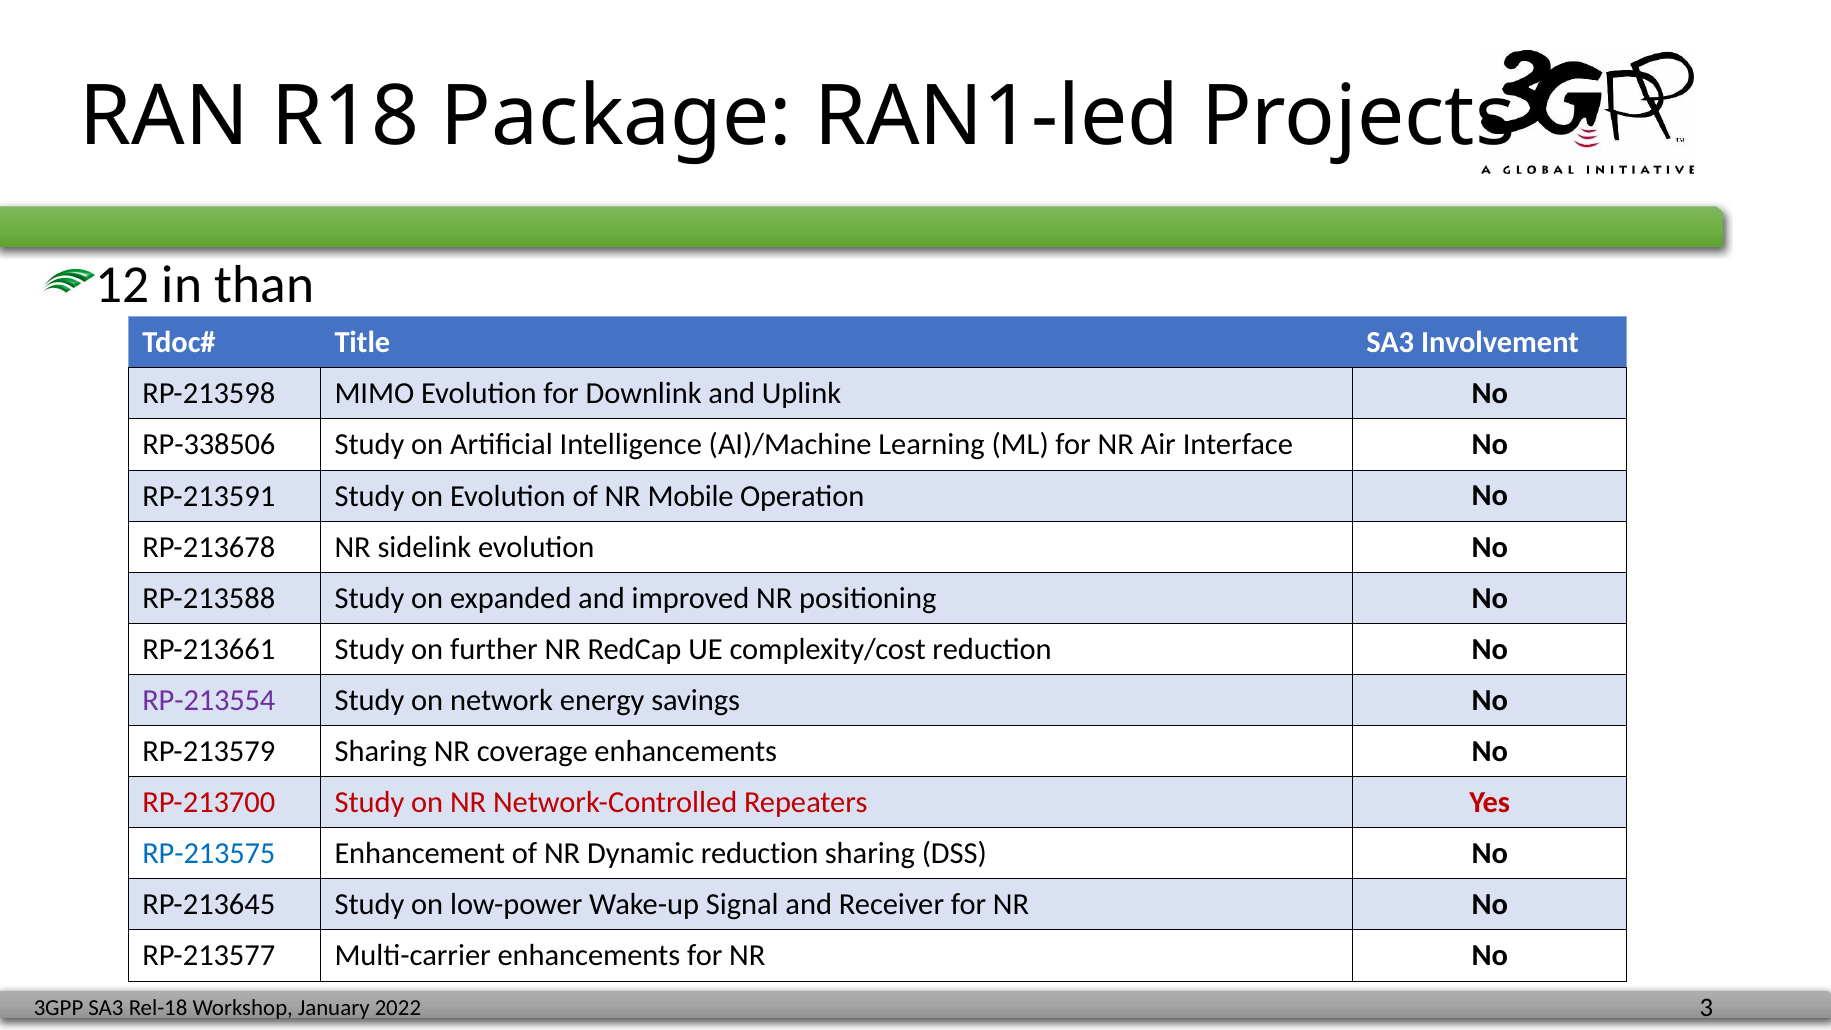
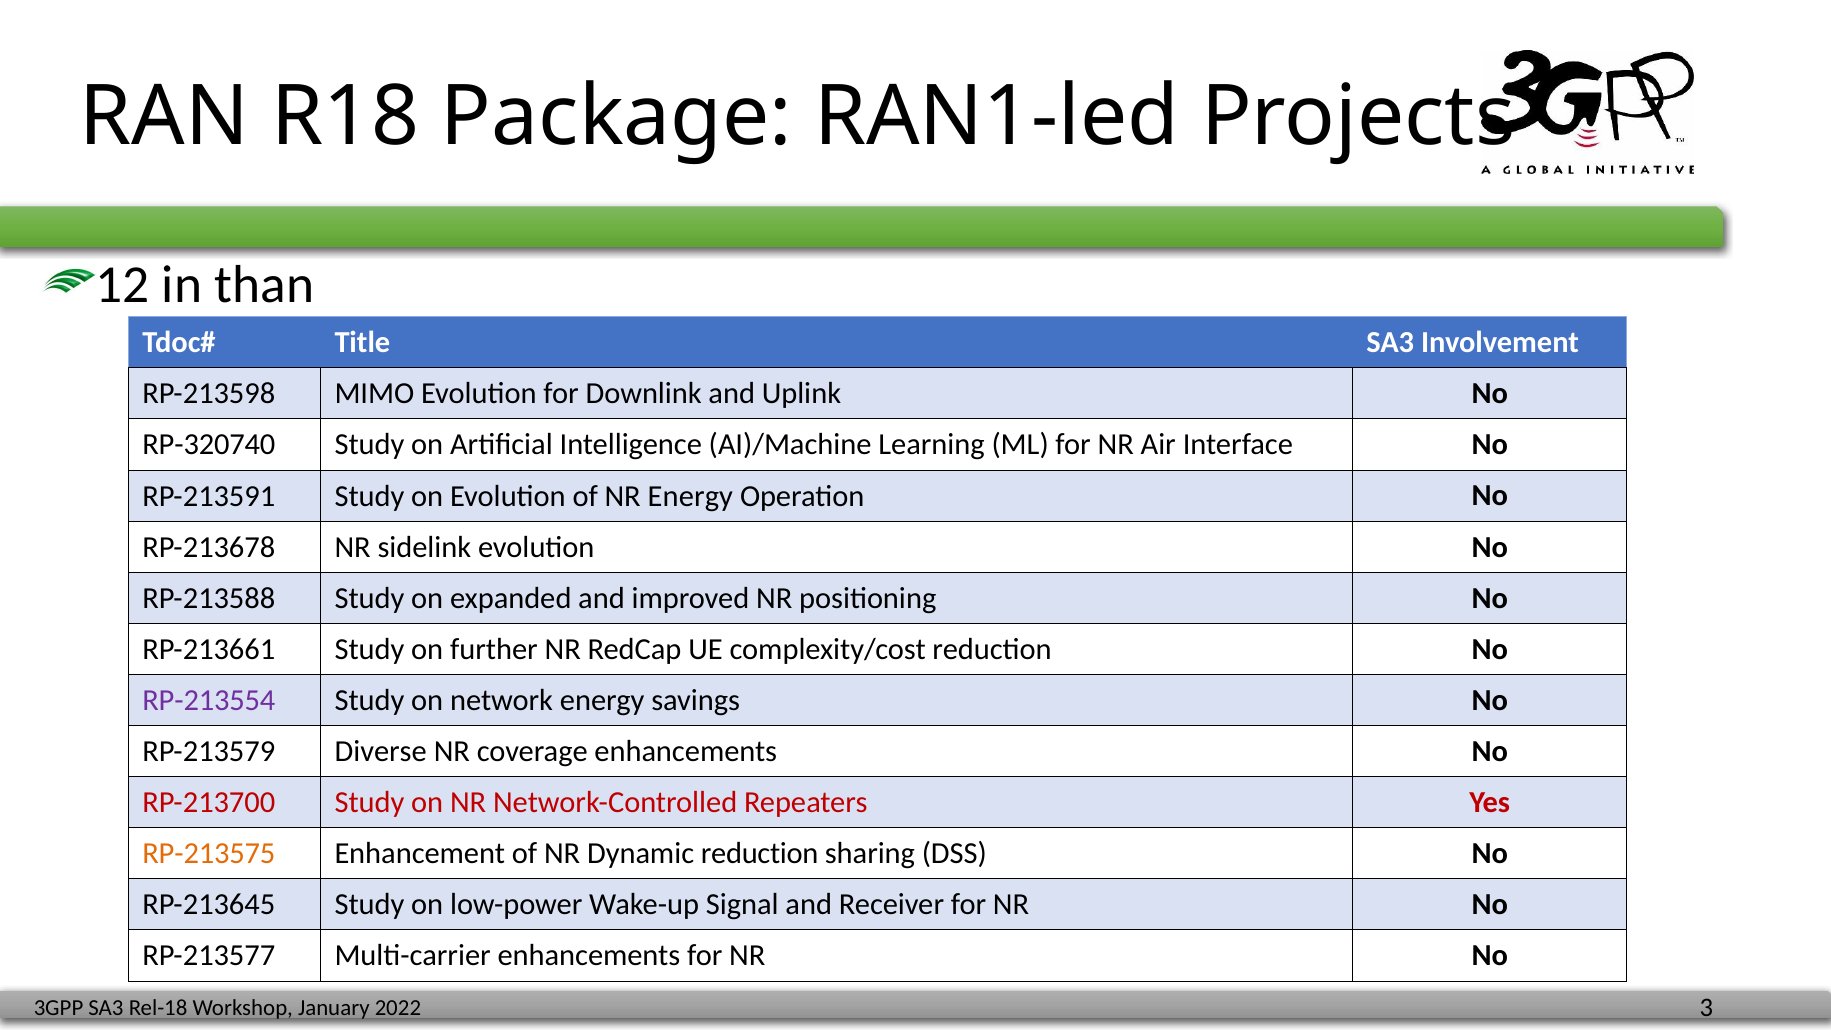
RP-338506: RP-338506 -> RP-320740
NR Mobile: Mobile -> Energy
RP-213579 Sharing: Sharing -> Diverse
RP-213575 colour: blue -> orange
